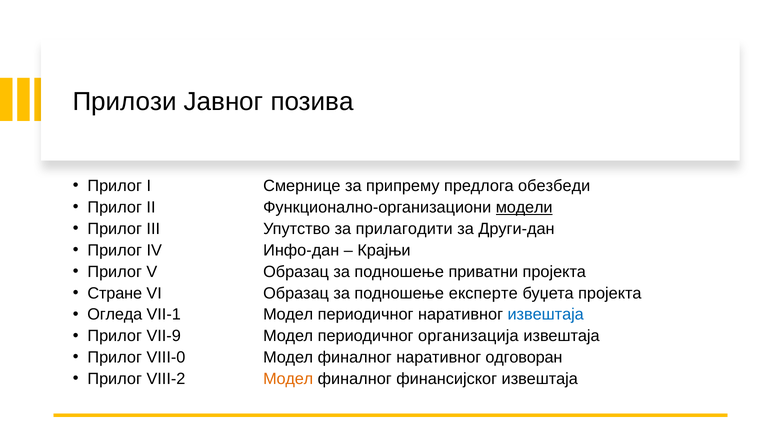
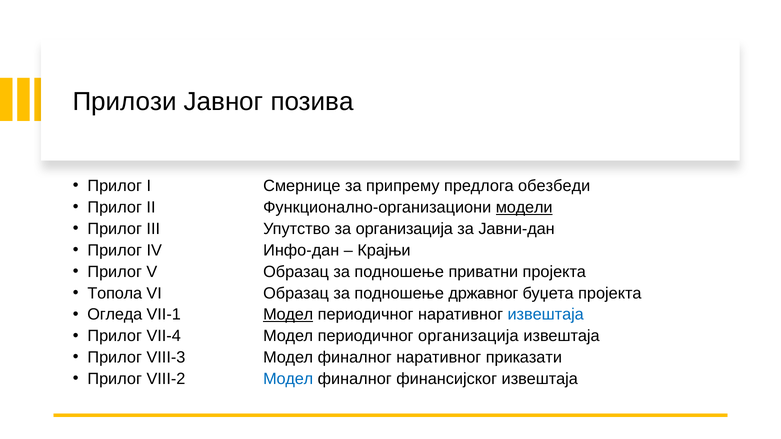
за прилагодити: прилагодити -> организација
Други-дан: Други-дан -> Јавни-дан
Стране: Стране -> Топола
експерте: експерте -> државног
Модел at (288, 315) underline: none -> present
VII-9: VII-9 -> VII-4
VIII-0: VIII-0 -> VIII-3
одговоран: одговоран -> приказати
Модел at (288, 379) colour: orange -> blue
